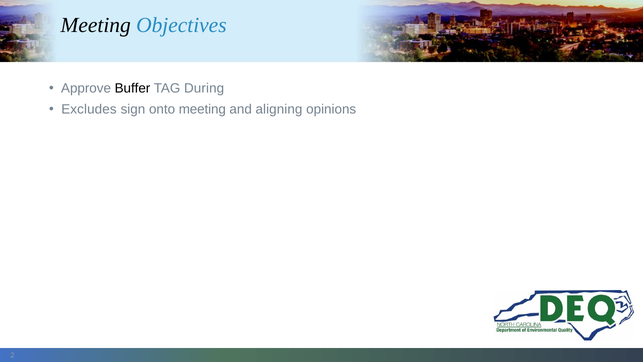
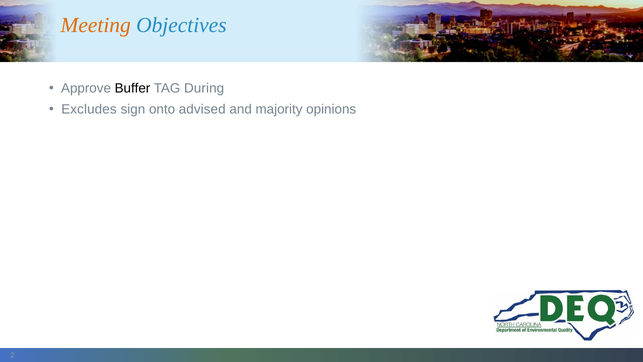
Meeting at (96, 25) colour: black -> orange
onto meeting: meeting -> advised
aligning: aligning -> majority
